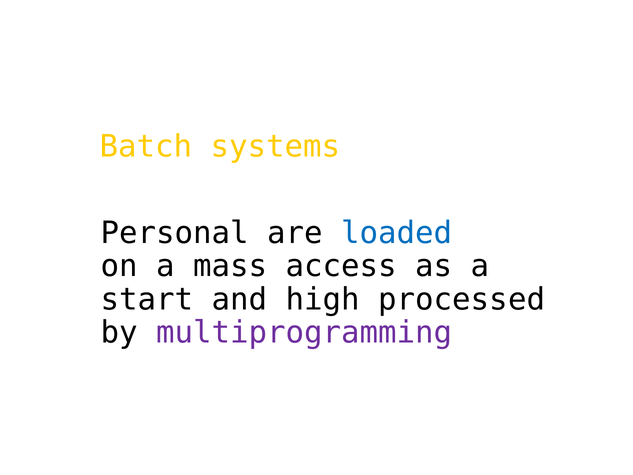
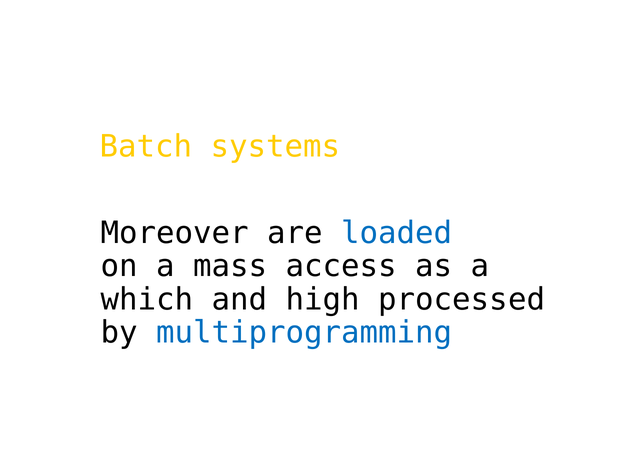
Personal: Personal -> Moreover
start: start -> which
multiprogramming colour: purple -> blue
